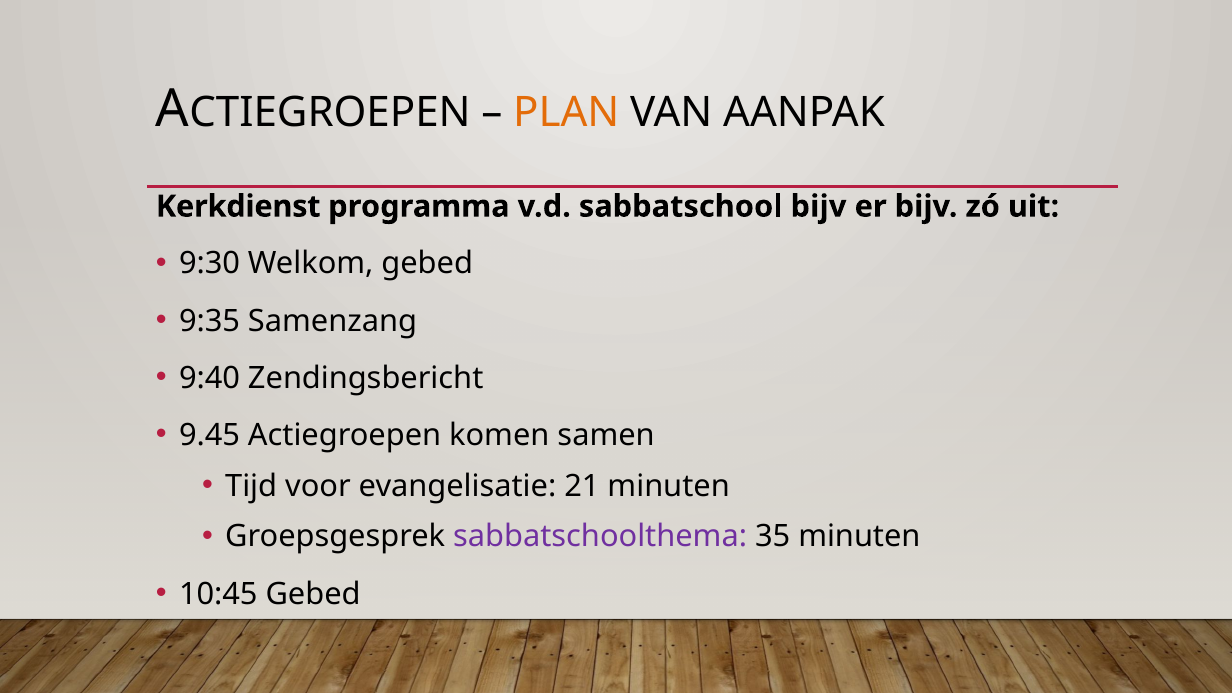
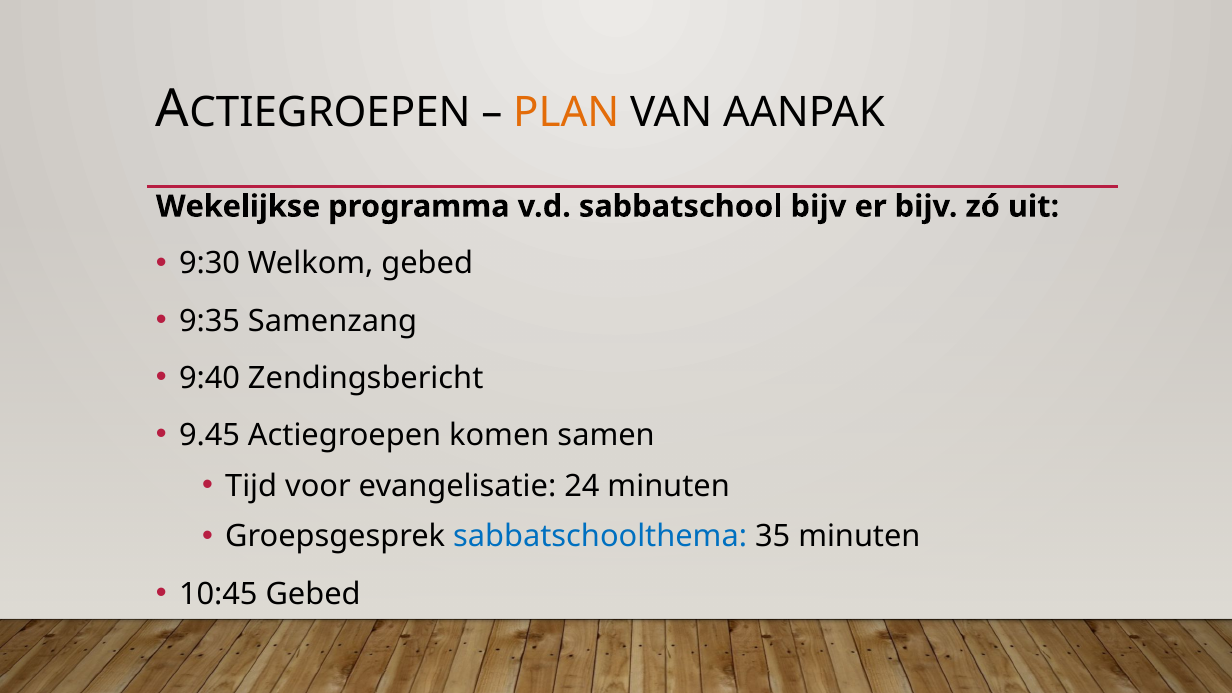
Kerkdienst: Kerkdienst -> Wekelijkse
21: 21 -> 24
sabbatschoolthema colour: purple -> blue
